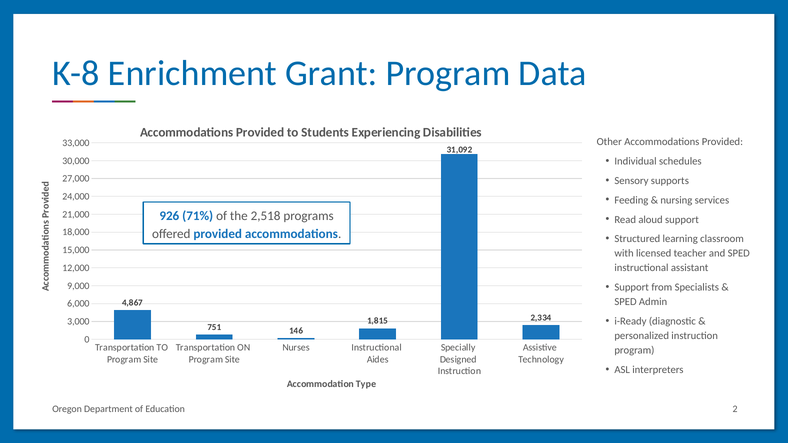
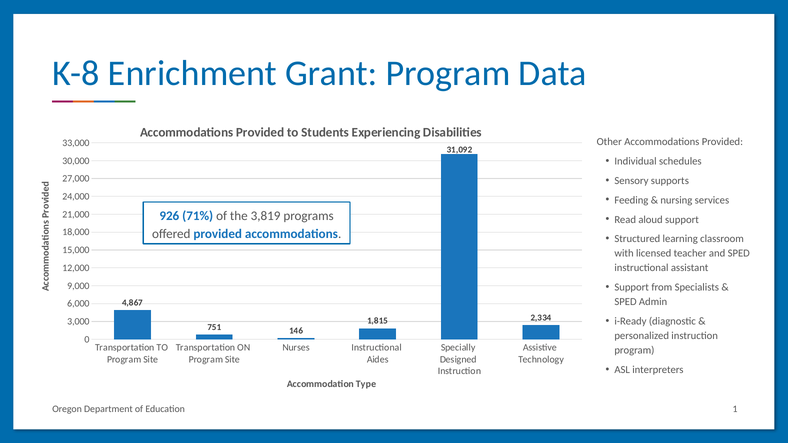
2,518: 2,518 -> 3,819
2: 2 -> 1
